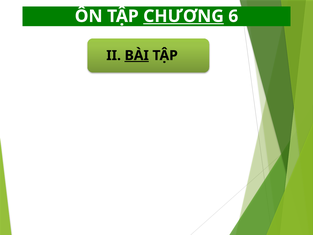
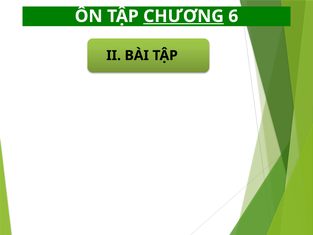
BÀI underline: present -> none
